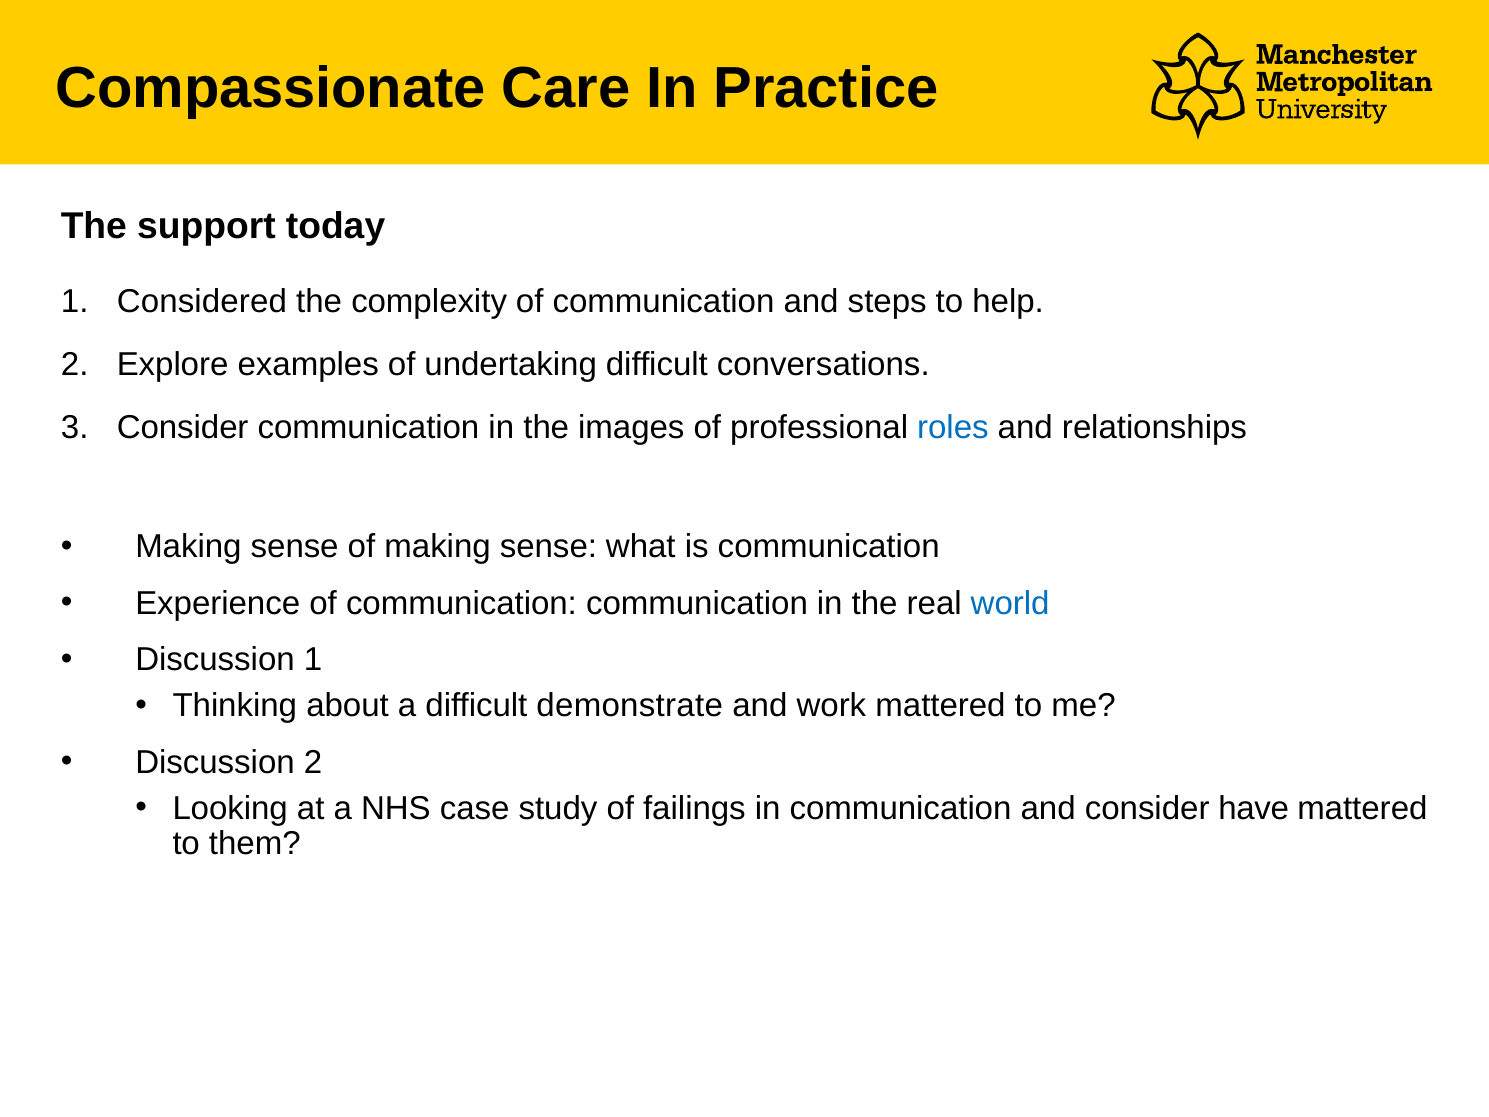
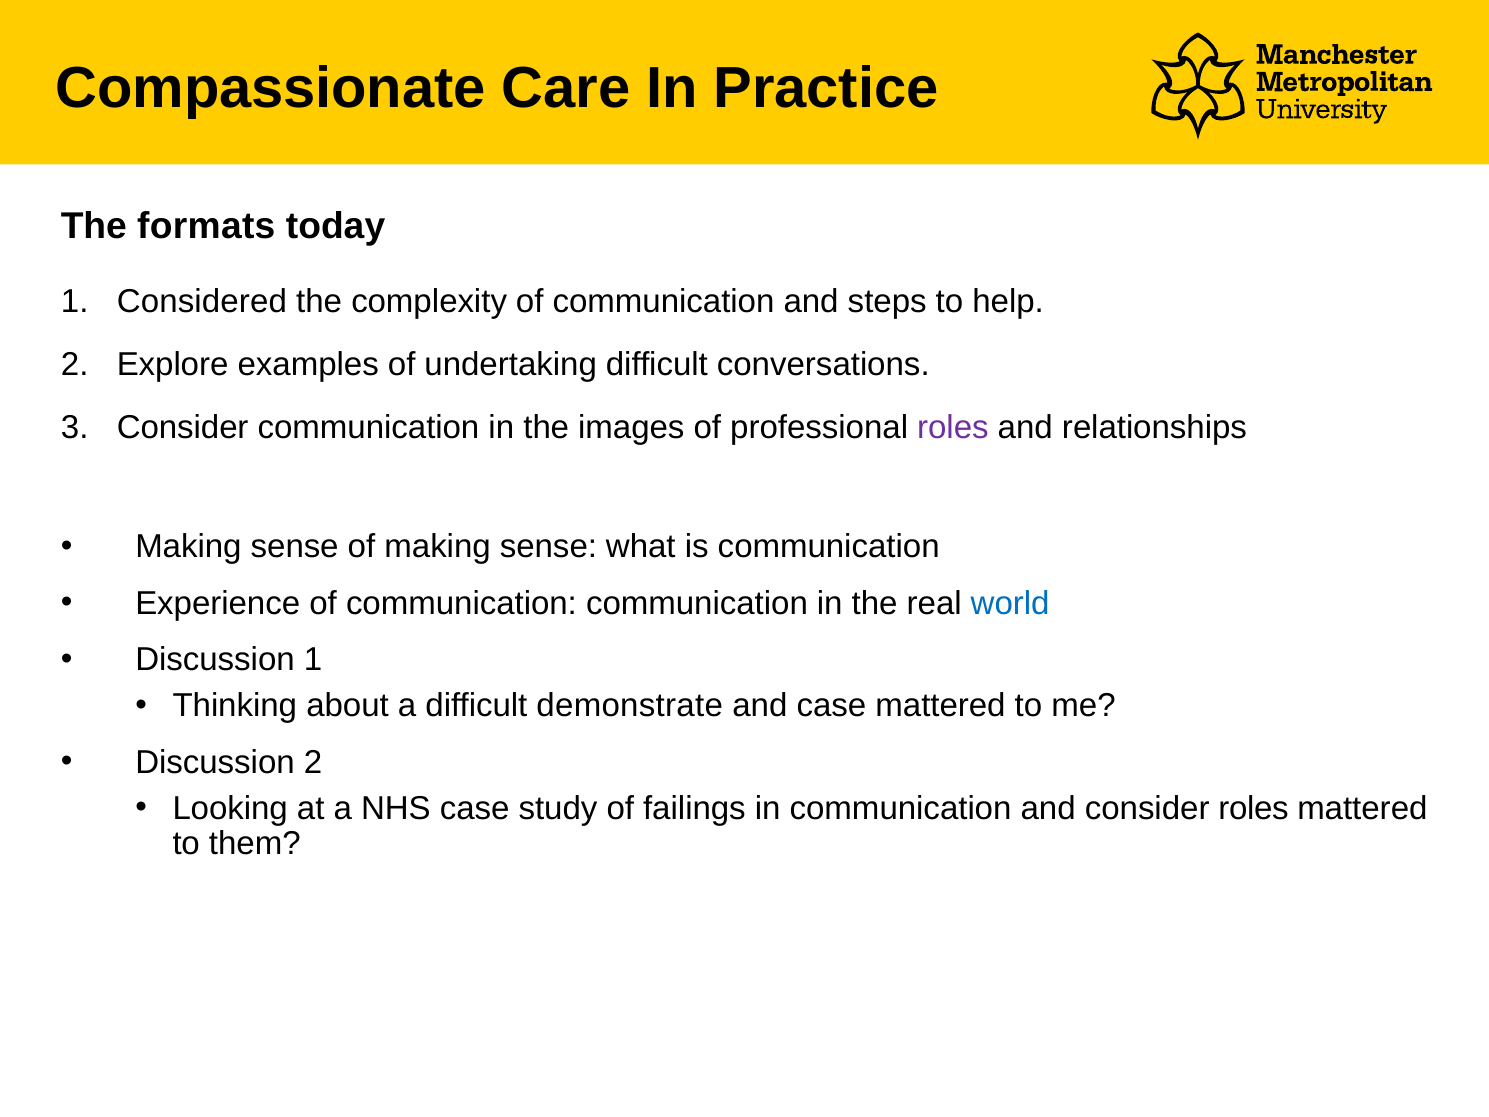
support: support -> formats
roles at (953, 428) colour: blue -> purple
and work: work -> case
consider have: have -> roles
